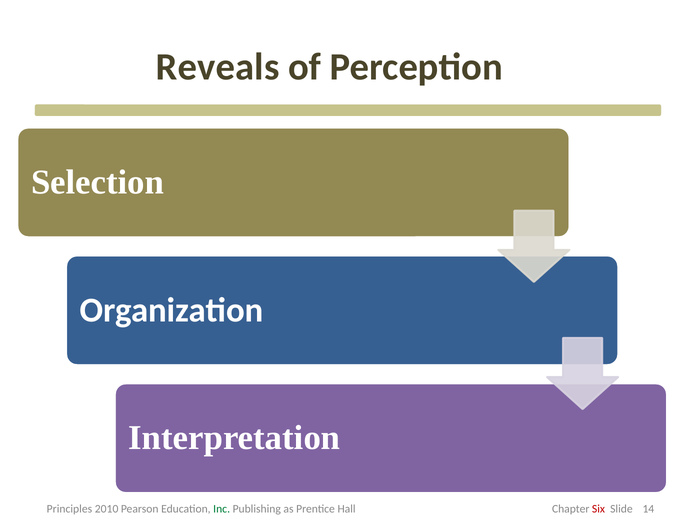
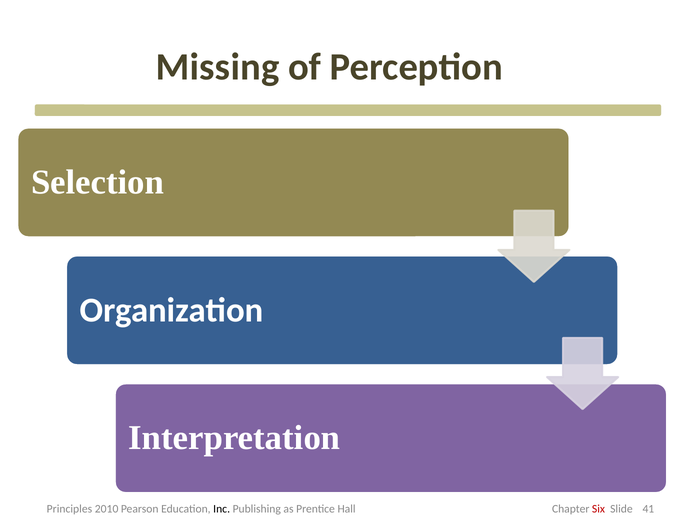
Reveals: Reveals -> Missing
Inc colour: green -> black
14: 14 -> 41
